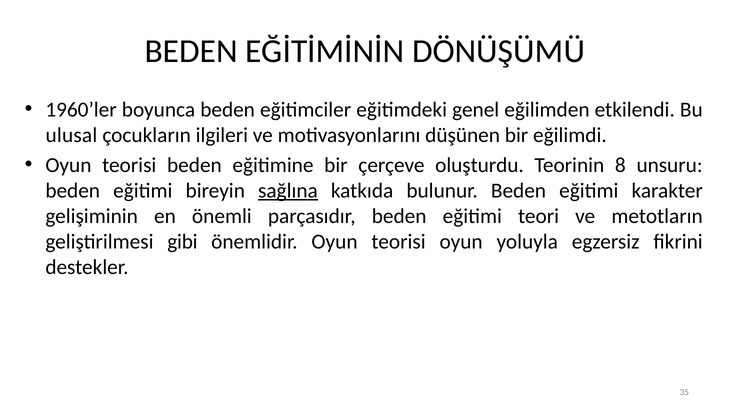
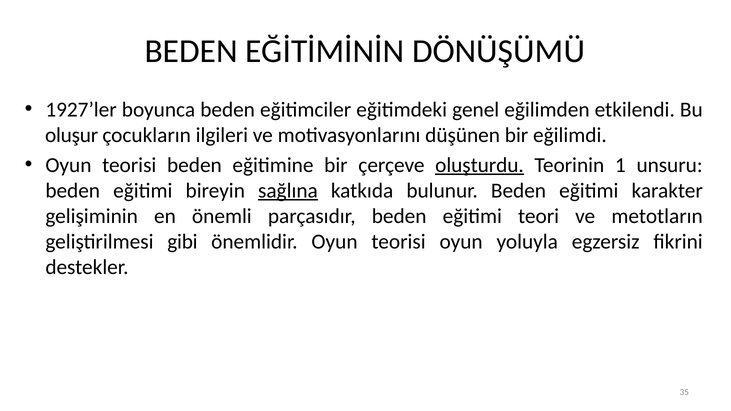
1960’ler: 1960’ler -> 1927’ler
ulusal: ulusal -> oluşur
oluşturdu underline: none -> present
8: 8 -> 1
